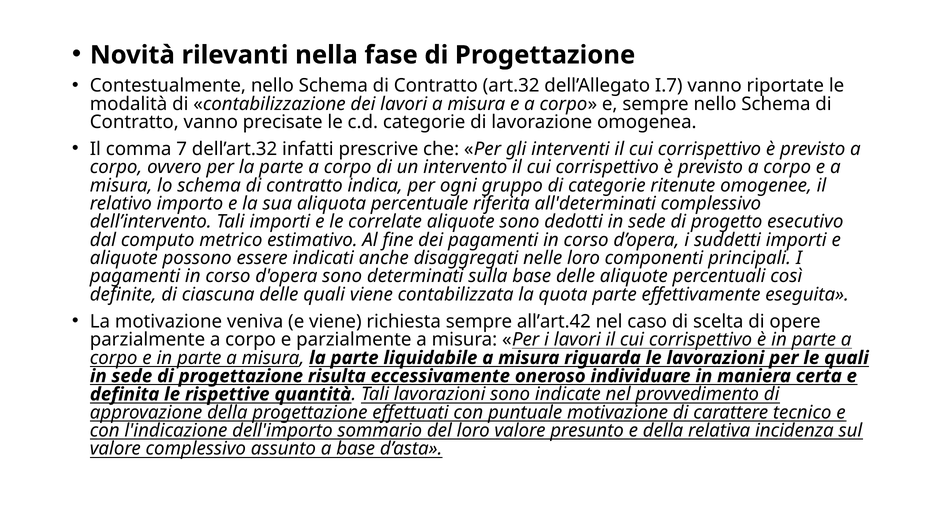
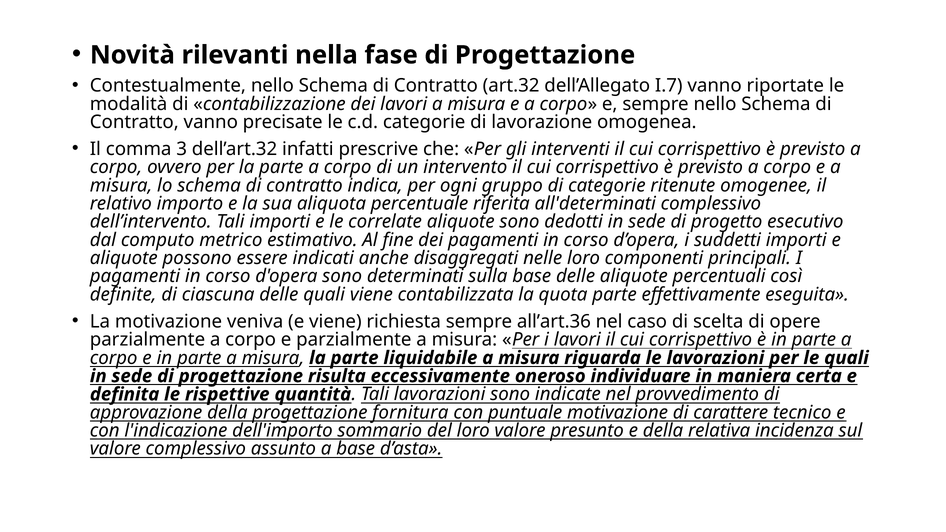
7: 7 -> 3
all’art.42: all’art.42 -> all’art.36
effettuati: effettuati -> fornitura
